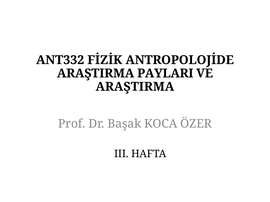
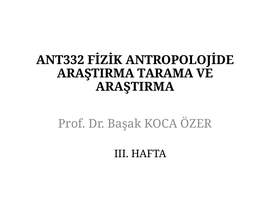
PAYLARI: PAYLARI -> TARAMA
